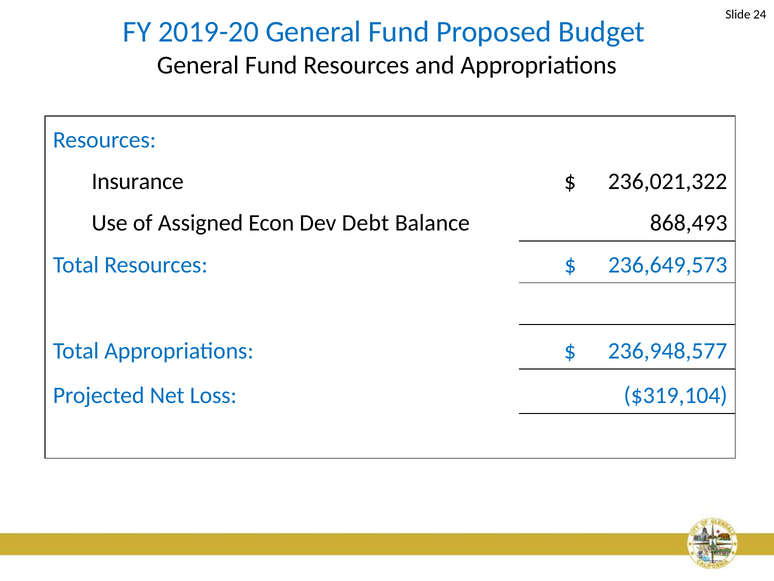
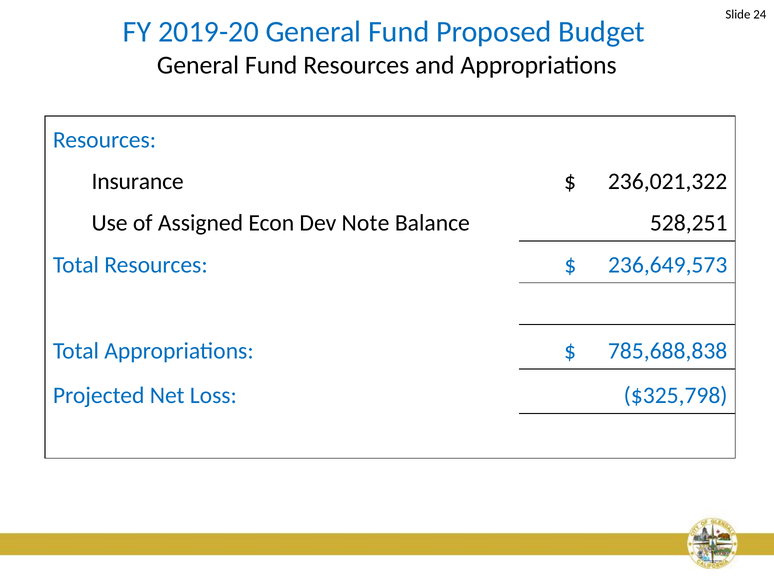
Debt: Debt -> Note
868,493: 868,493 -> 528,251
236,948,577: 236,948,577 -> 785,688,838
$319,104: $319,104 -> $325,798
